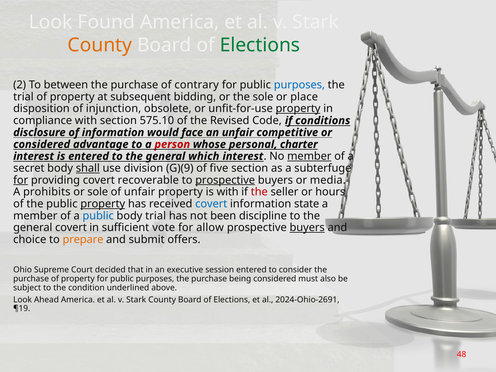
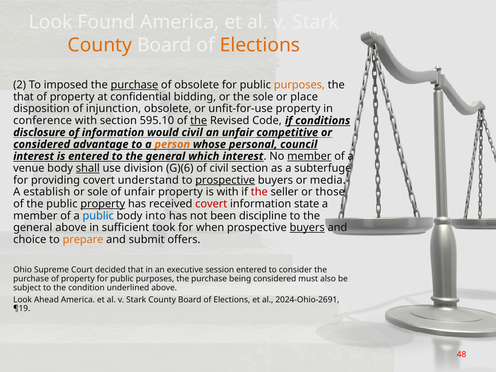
Elections at (260, 45) colour: green -> orange
between: between -> imposed
purchase at (134, 85) underline: none -> present
of contrary: contrary -> obsolete
purposes at (299, 85) colour: blue -> orange
trial at (23, 97): trial -> that
subsequent: subsequent -> confidential
property at (298, 109) underline: present -> none
compliance: compliance -> conference
575.10: 575.10 -> 595.10
the at (199, 121) underline: none -> present
would face: face -> civil
competitive underline: none -> present
person colour: red -> orange
charter: charter -> council
secret: secret -> venue
G)(9: G)(9 -> G)(6
of five: five -> civil
for at (21, 180) underline: present -> none
recoverable: recoverable -> understand
prohibits: prohibits -> establish
hours: hours -> those
covert at (211, 204) colour: blue -> red
body trial: trial -> into
general covert: covert -> above
vote: vote -> took
allow: allow -> when
